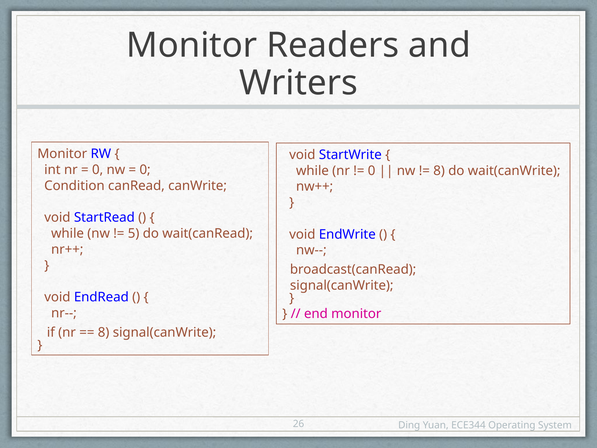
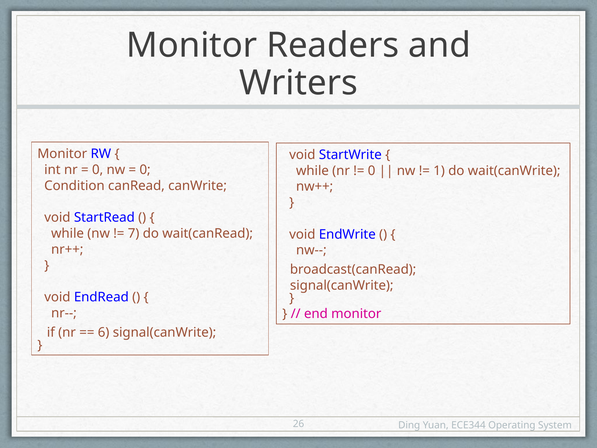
8 at (439, 171): 8 -> 1
5: 5 -> 7
8 at (104, 332): 8 -> 6
